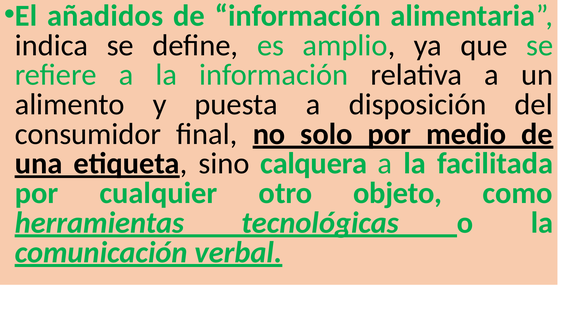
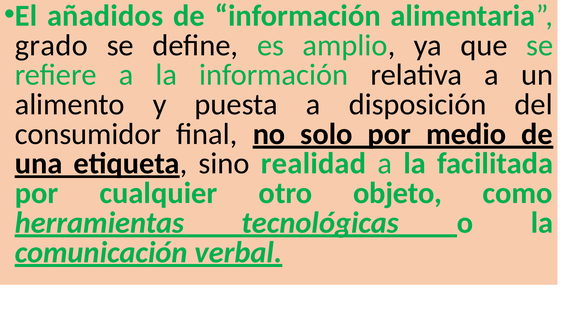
indica: indica -> grado
calquera: calquera -> realidad
